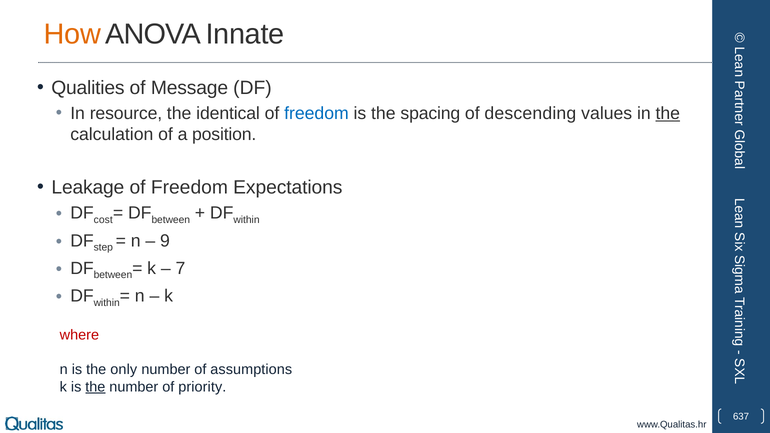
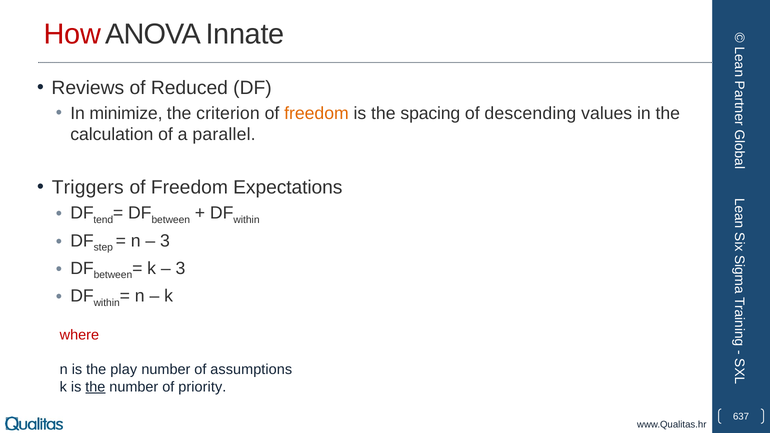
How colour: orange -> red
Qualities: Qualities -> Reviews
Message: Message -> Reduced
resource: resource -> minimize
identical: identical -> criterion
freedom at (316, 113) colour: blue -> orange
the at (668, 113) underline: present -> none
position: position -> parallel
Leakage: Leakage -> Triggers
cost: cost -> tend
9 at (165, 241): 9 -> 3
7 at (180, 268): 7 -> 3
only: only -> play
